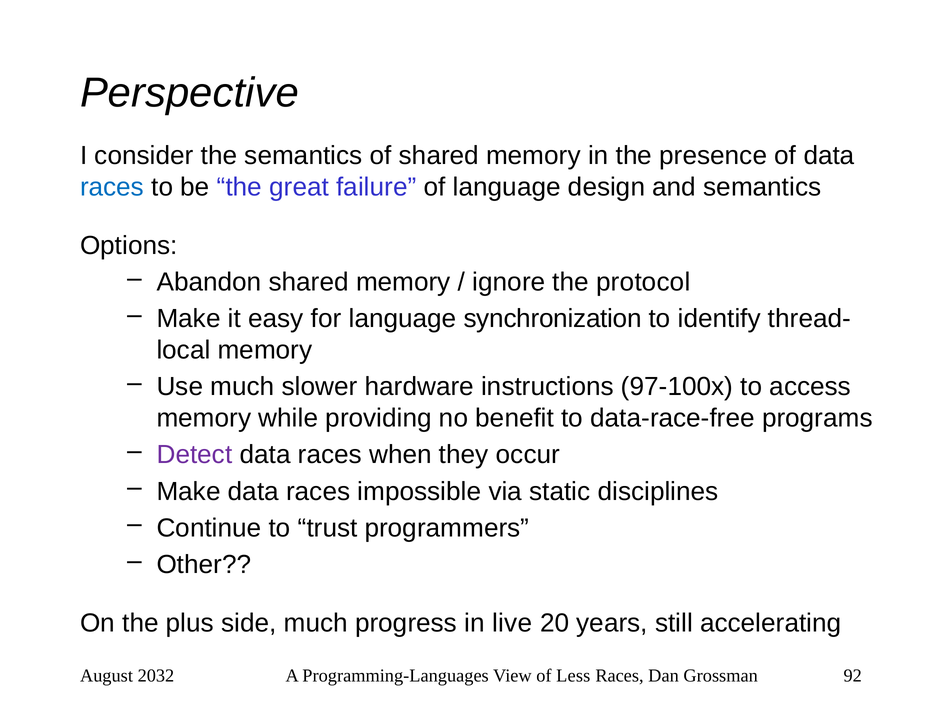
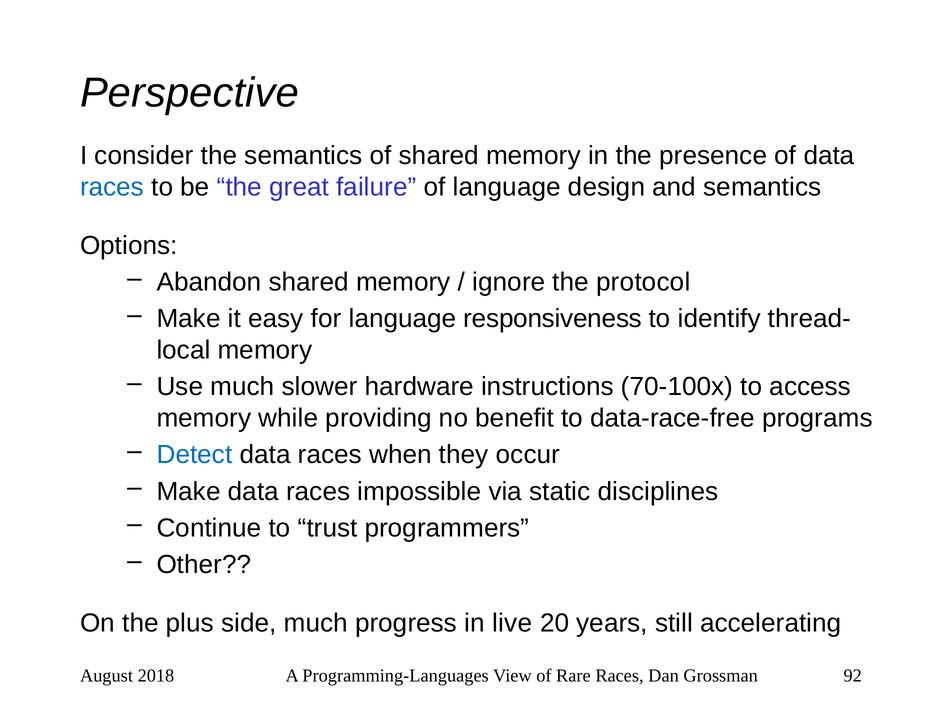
synchronization: synchronization -> responsiveness
97-100x: 97-100x -> 70-100x
Detect colour: purple -> blue
2032: 2032 -> 2018
Less: Less -> Rare
